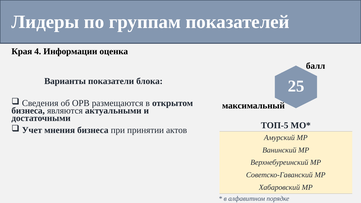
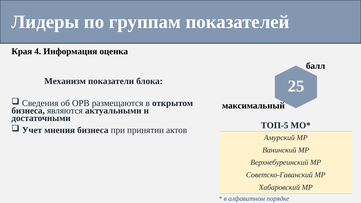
Информации: Информации -> Информация
Варианты: Варианты -> Механизм
